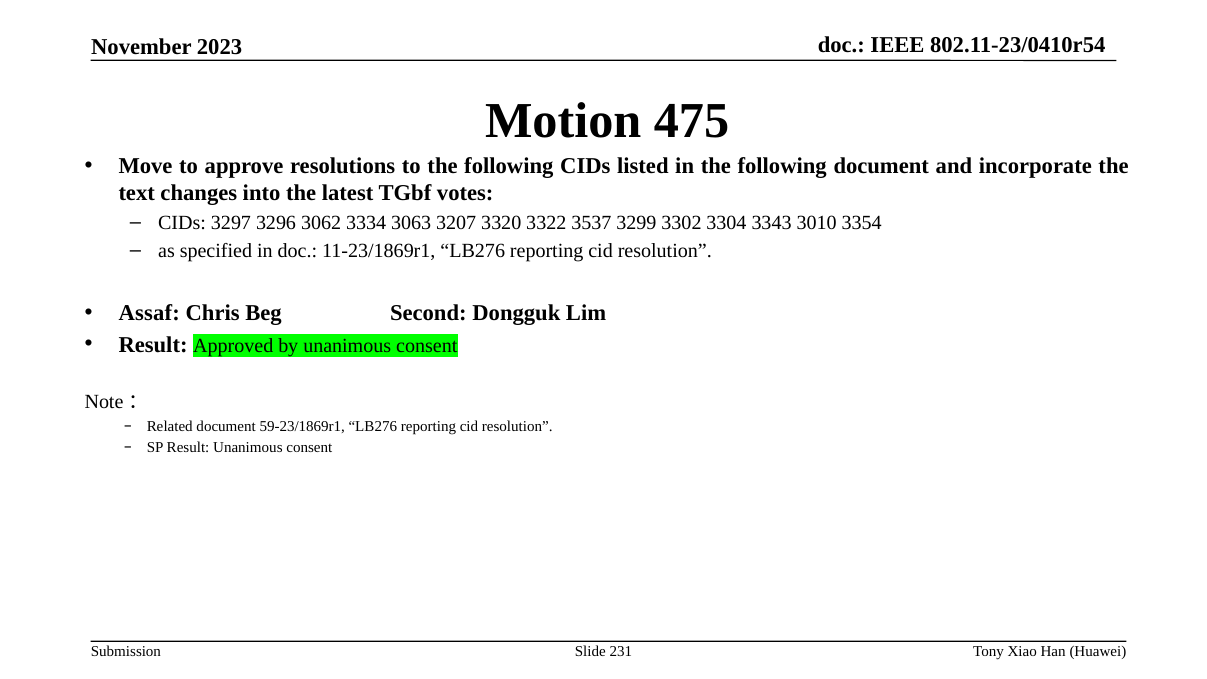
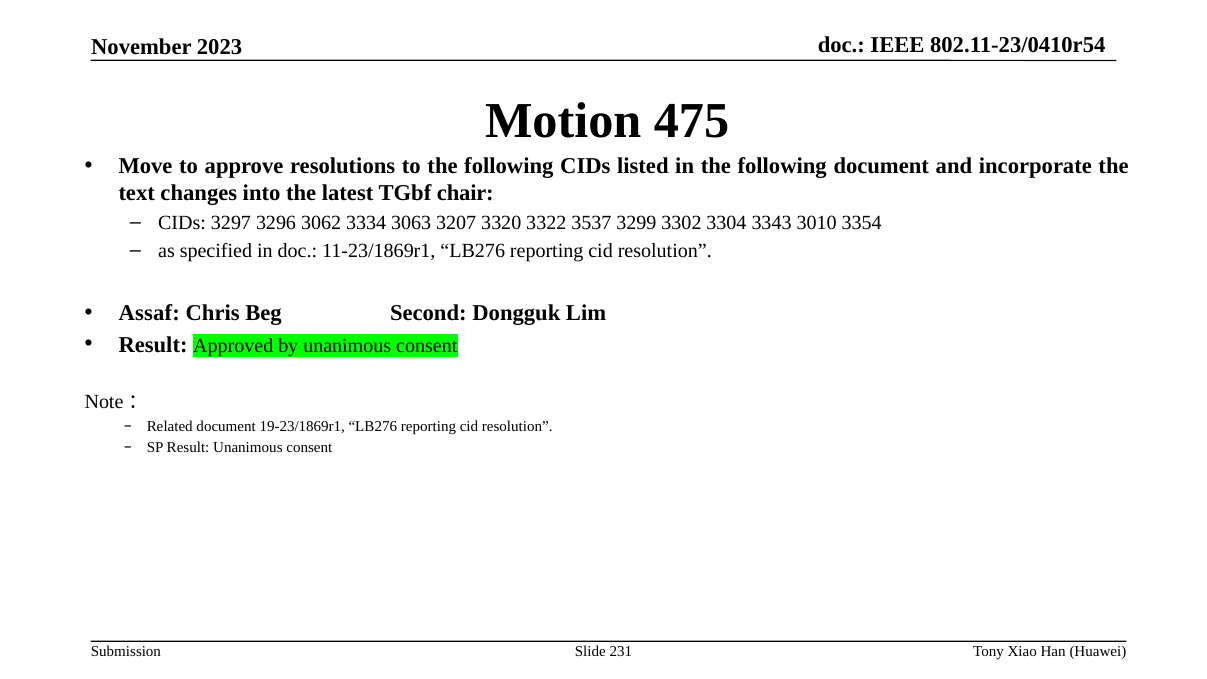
votes: votes -> chair
59-23/1869r1: 59-23/1869r1 -> 19-23/1869r1
